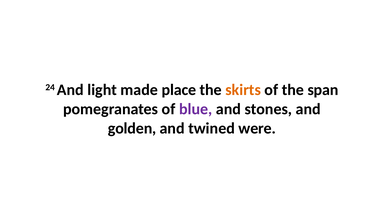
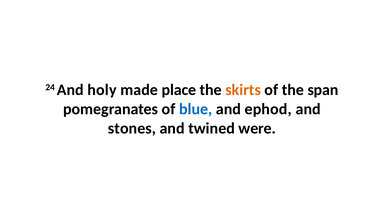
light: light -> holy
blue colour: purple -> blue
stones: stones -> ephod
golden: golden -> stones
